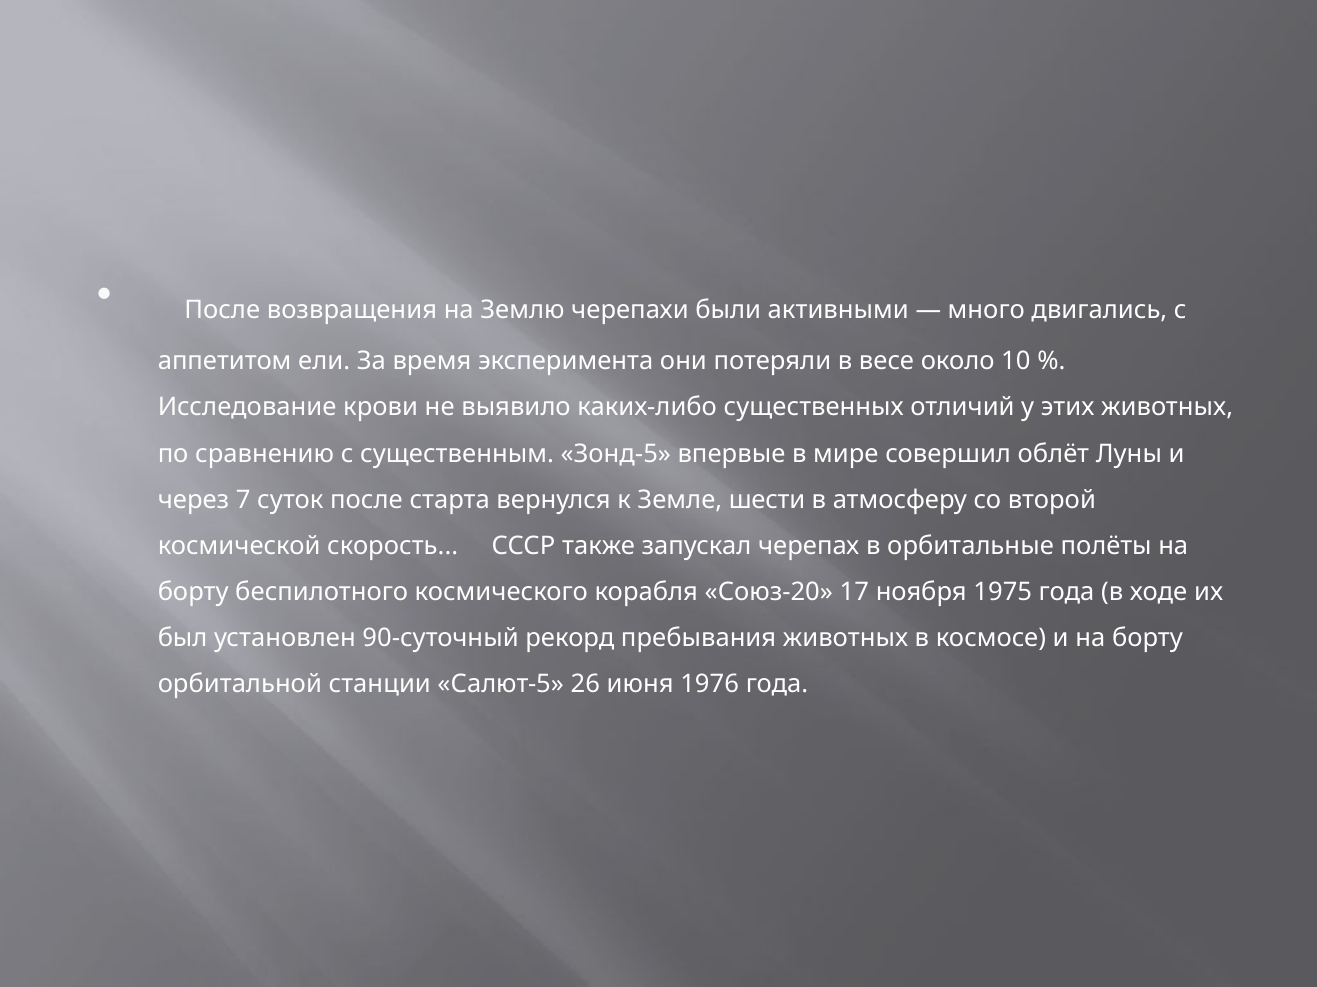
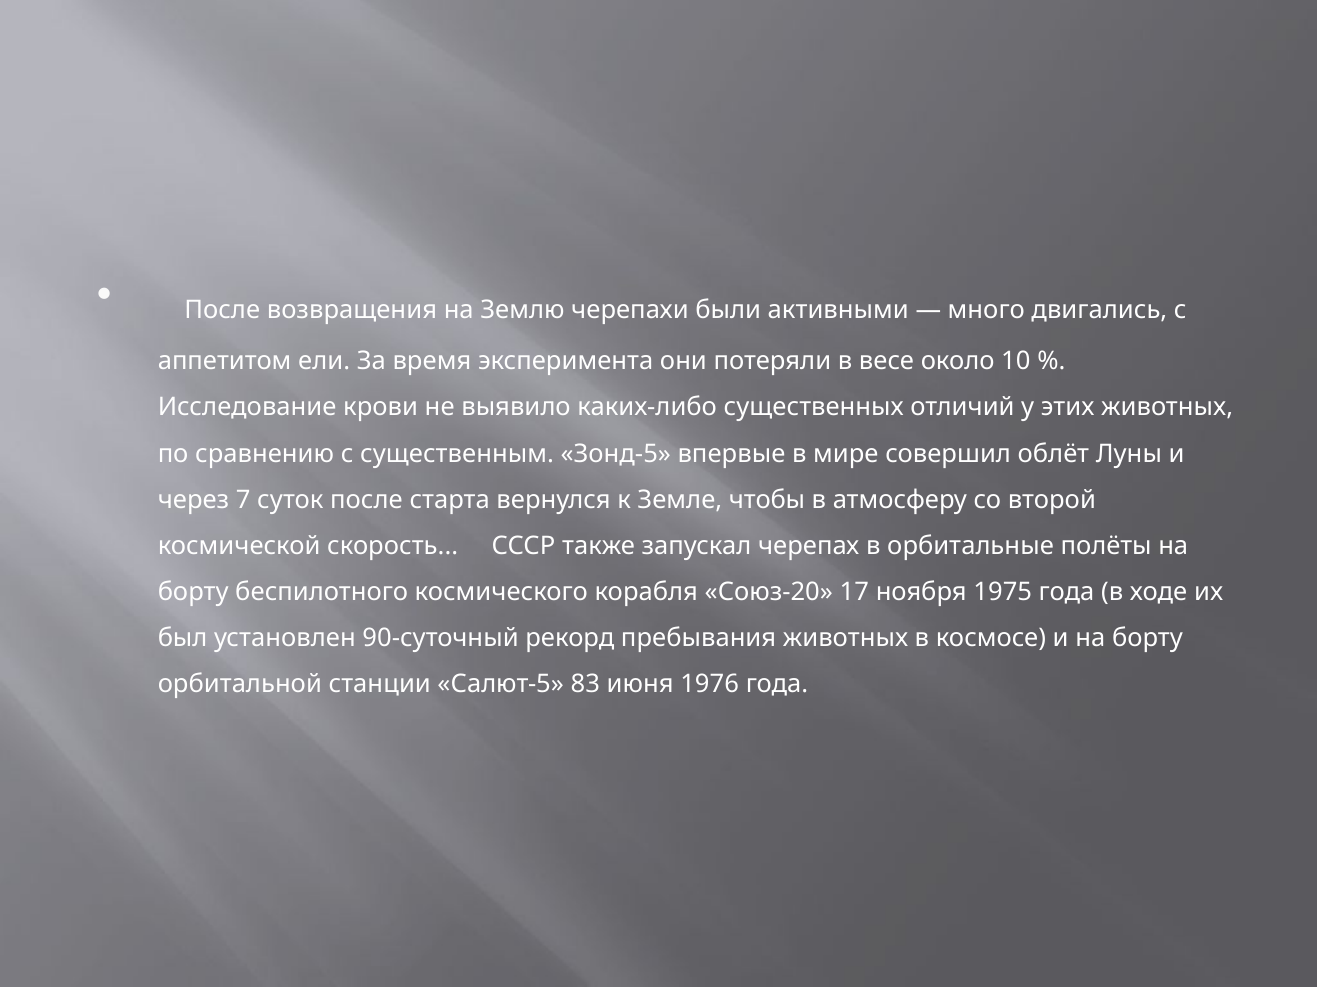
шести: шести -> чтобы
26: 26 -> 83
